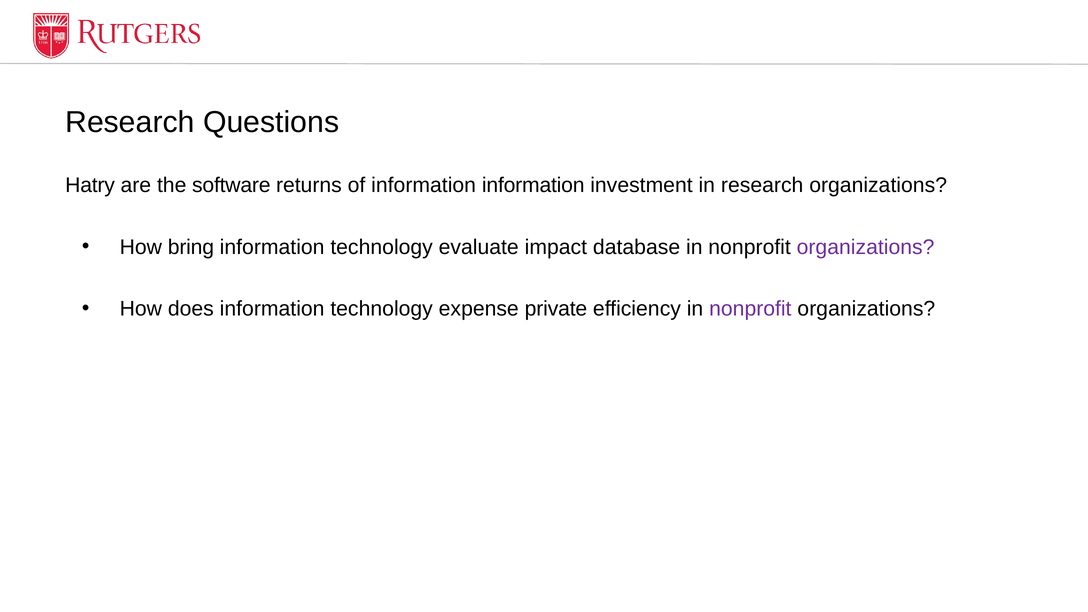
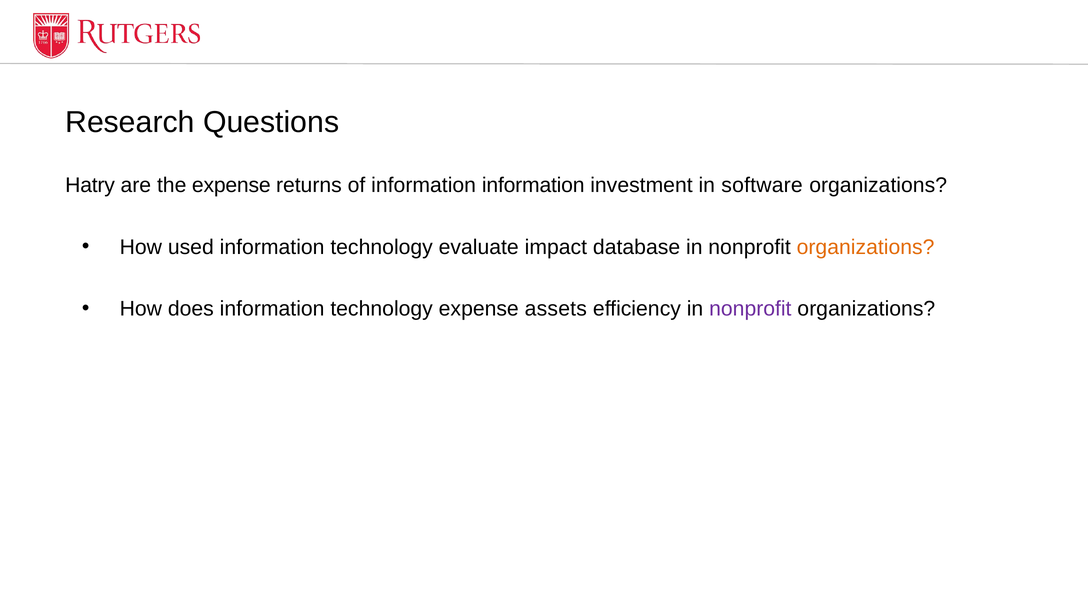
the software: software -> expense
in research: research -> software
bring: bring -> used
organizations at (866, 247) colour: purple -> orange
private: private -> assets
